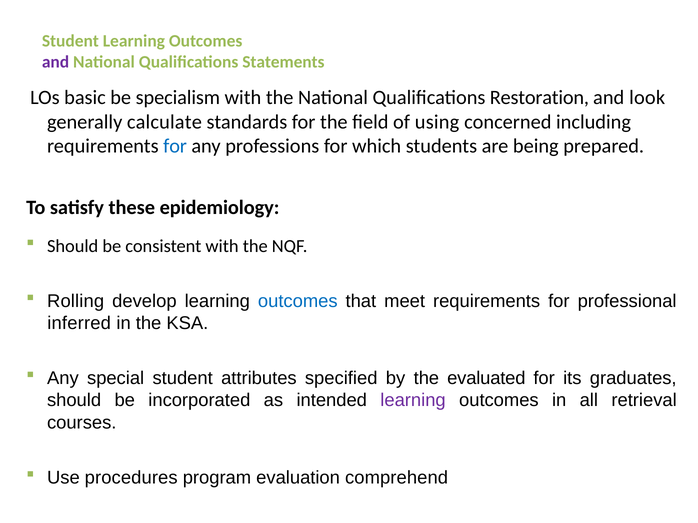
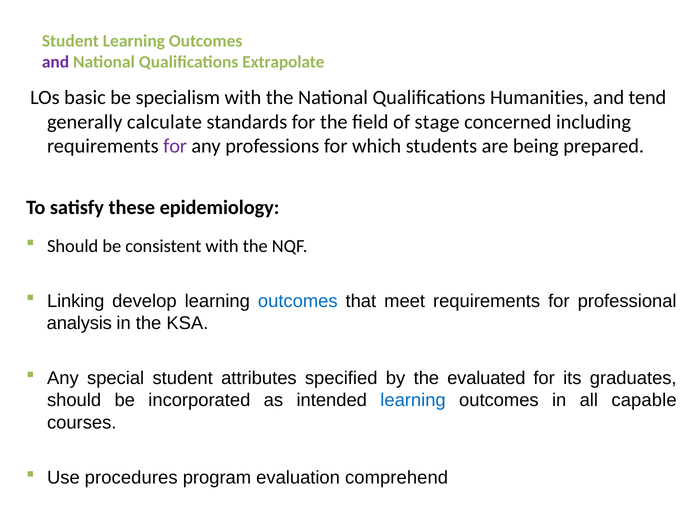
Statements: Statements -> Extrapolate
Restoration: Restoration -> Humanities
look: look -> tend
using: using -> stage
for at (175, 146) colour: blue -> purple
Rolling: Rolling -> Linking
inferred: inferred -> analysis
learning at (413, 401) colour: purple -> blue
retrieval: retrieval -> capable
